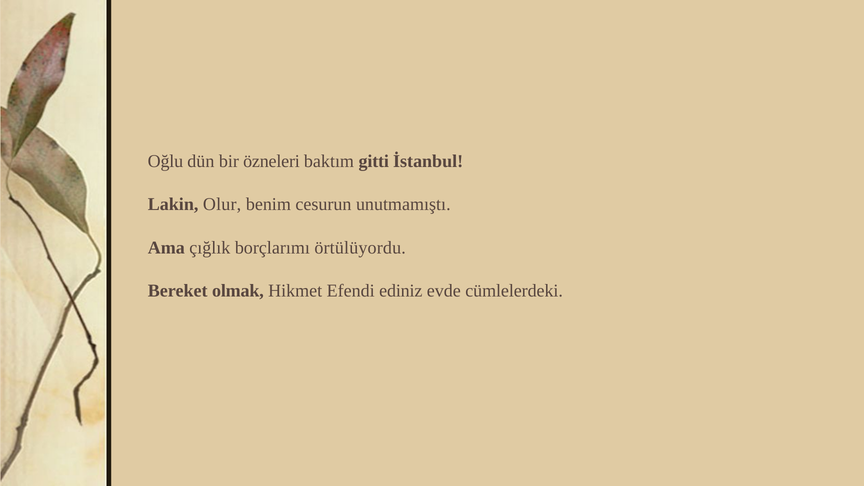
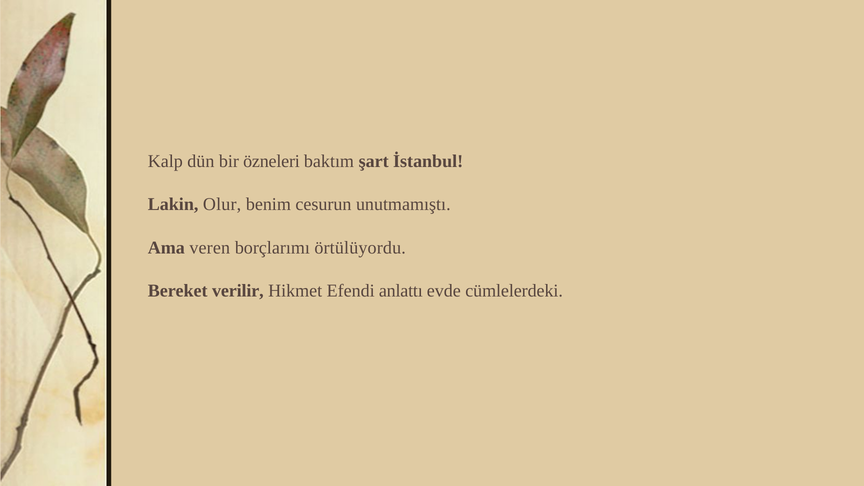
Oğlu: Oğlu -> Kalp
gitti: gitti -> şart
çığlık: çığlık -> veren
olmak: olmak -> verilir
ediniz: ediniz -> anlattı
